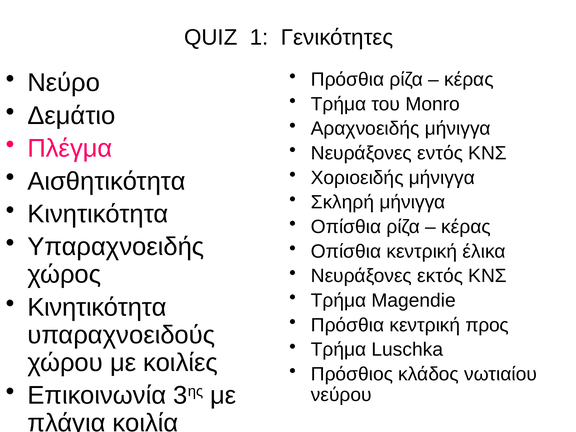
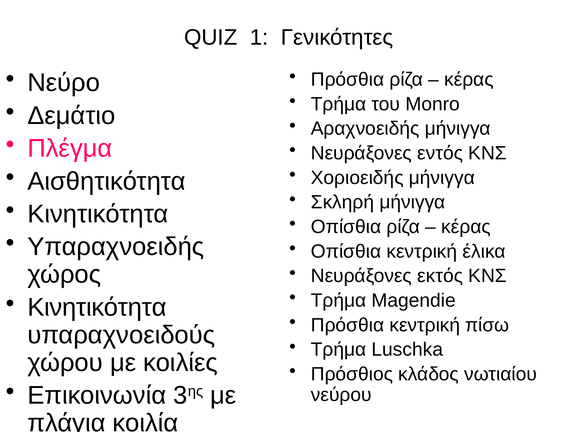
προς: προς -> πίσω
